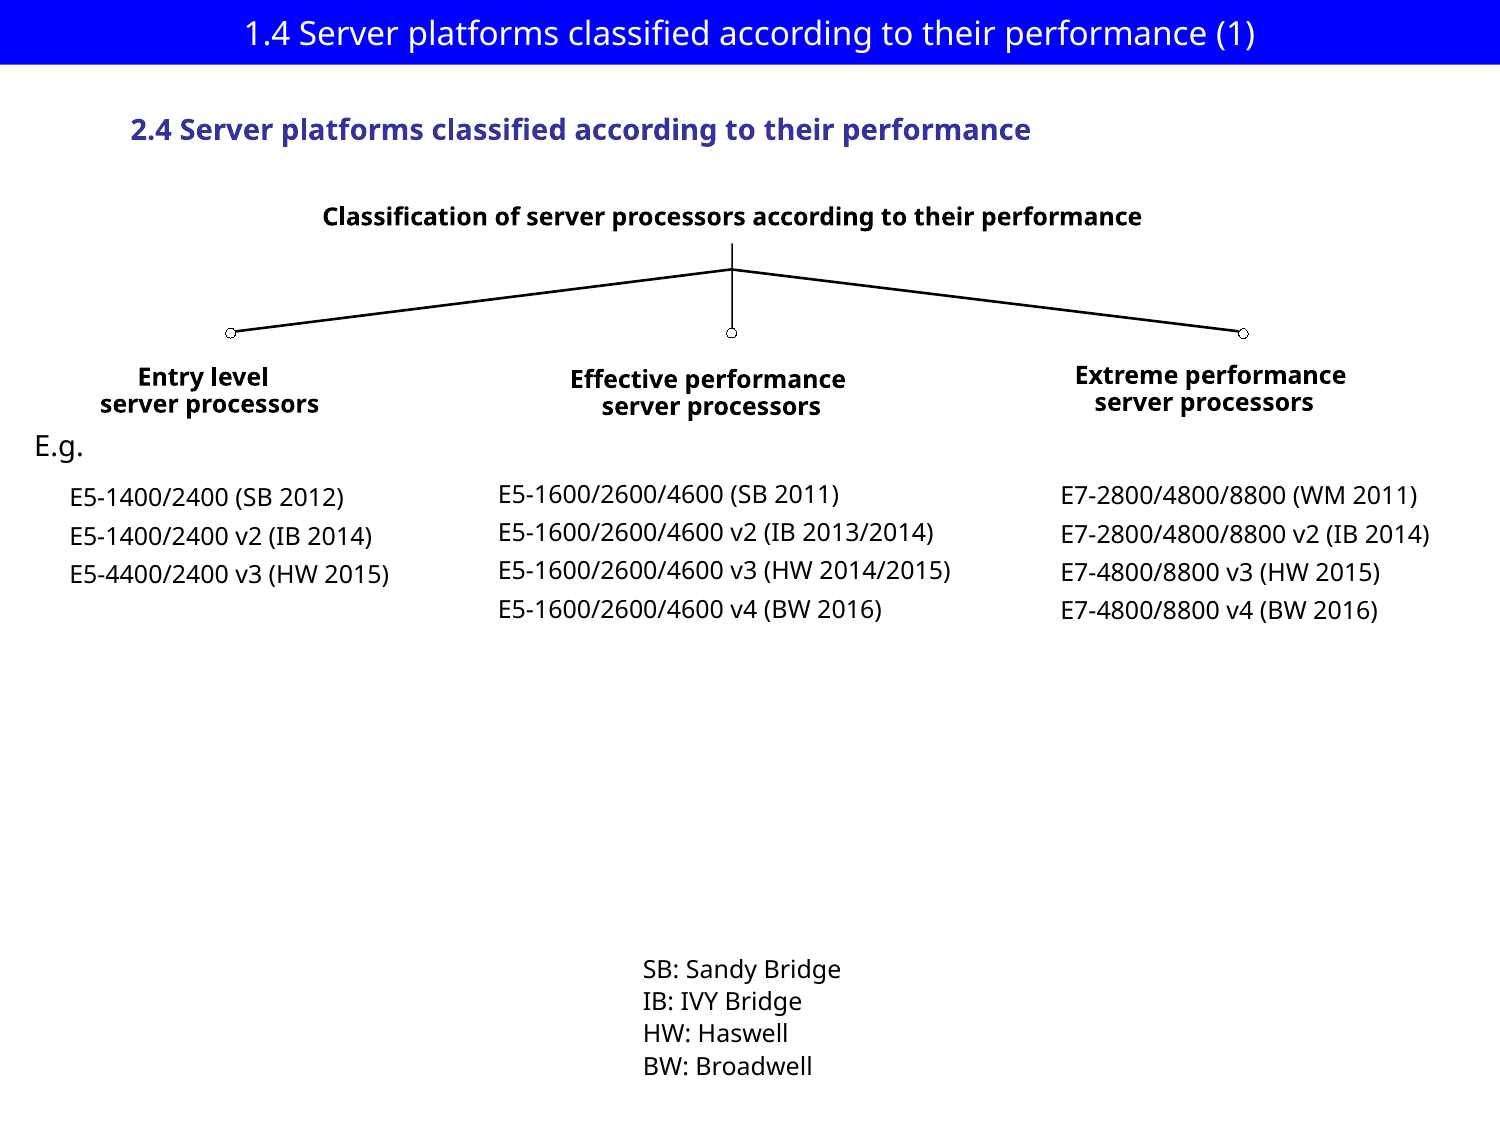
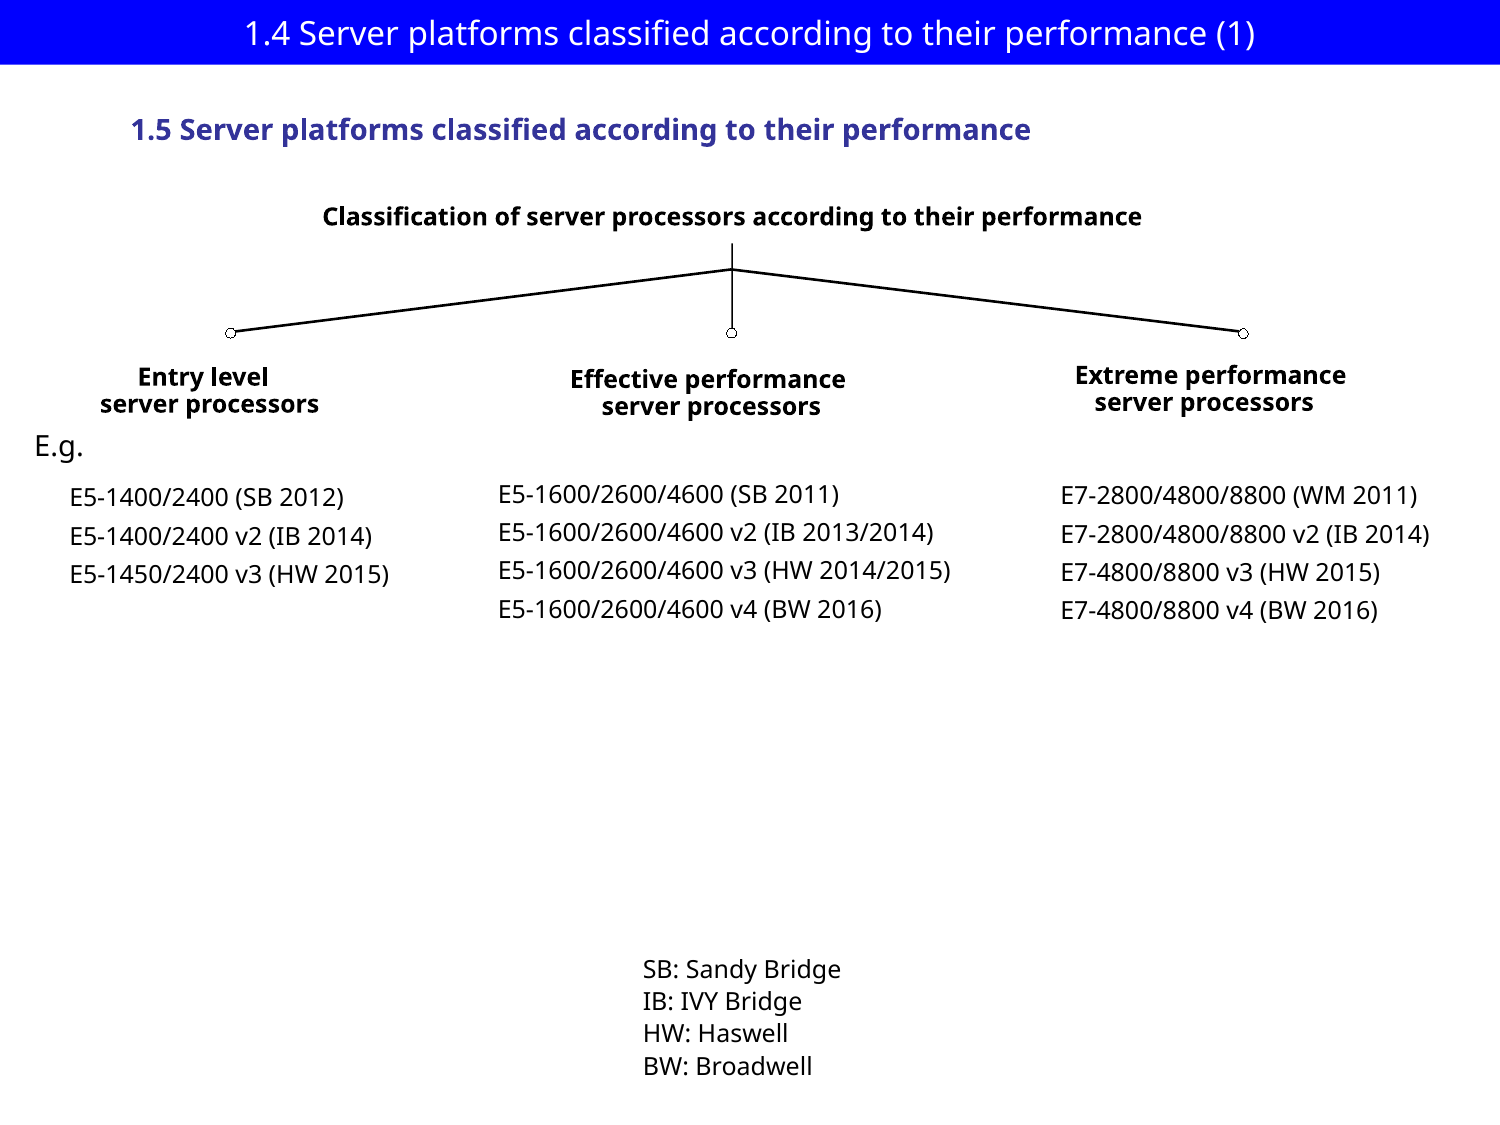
2.4: 2.4 -> 1.5
E5-4400/2400: E5-4400/2400 -> E5-1450/2400
